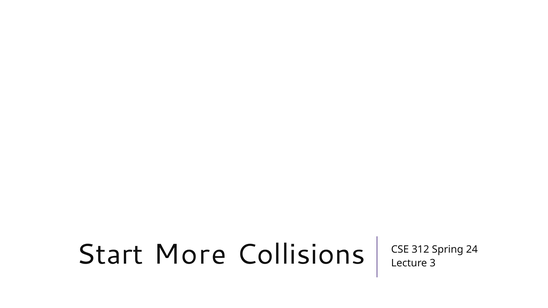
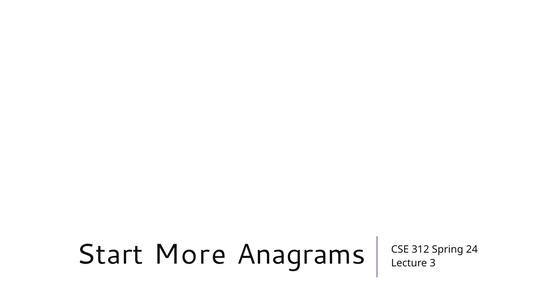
Collisions: Collisions -> Anagrams
